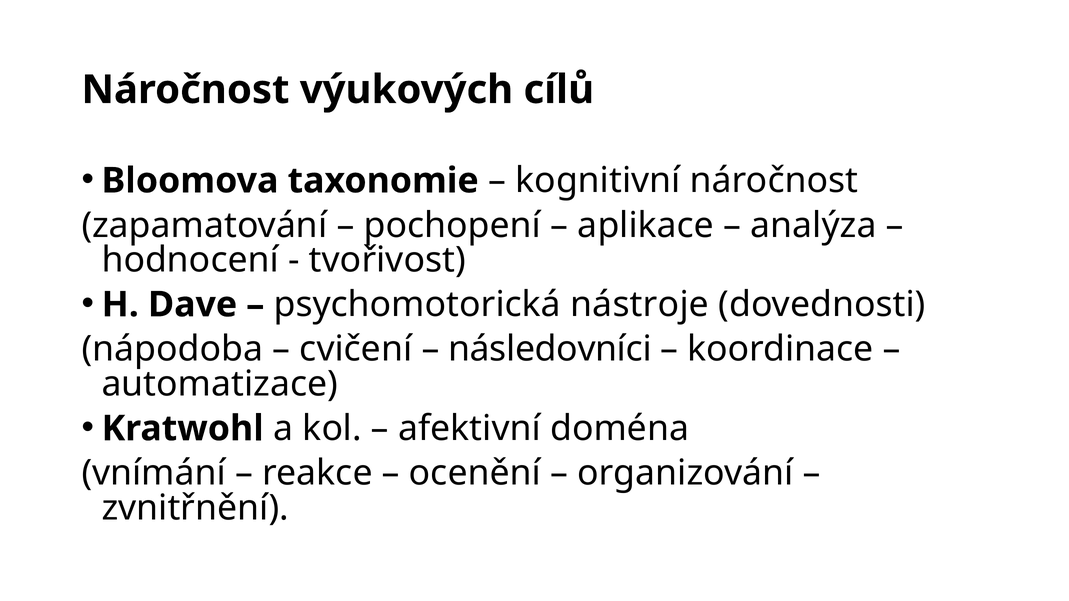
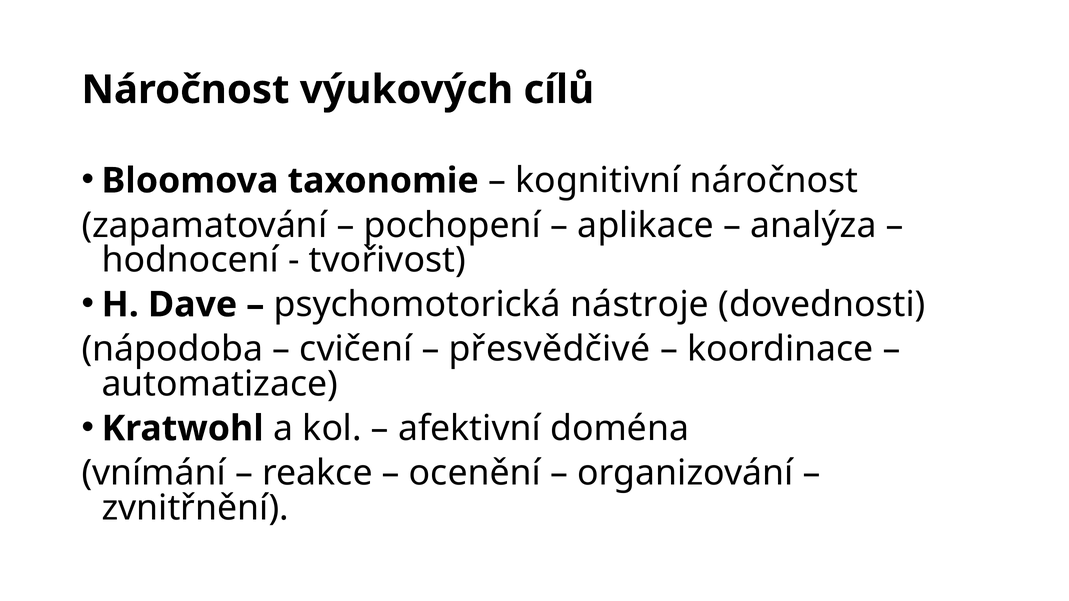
následovníci: následovníci -> přesvědčivé
